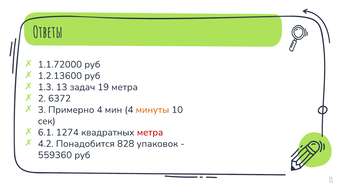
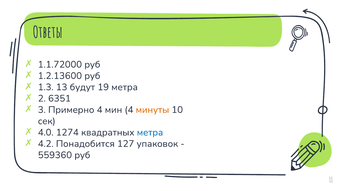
задач: задач -> будут
6372: 6372 -> 6351
6.1: 6.1 -> 4.0
метра at (150, 133) colour: red -> blue
828: 828 -> 127
